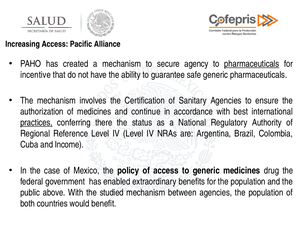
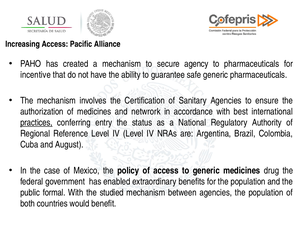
pharmaceuticals at (252, 64) underline: present -> none
continue: continue -> netwrork
there: there -> entry
Income: Income -> August
above: above -> formal
